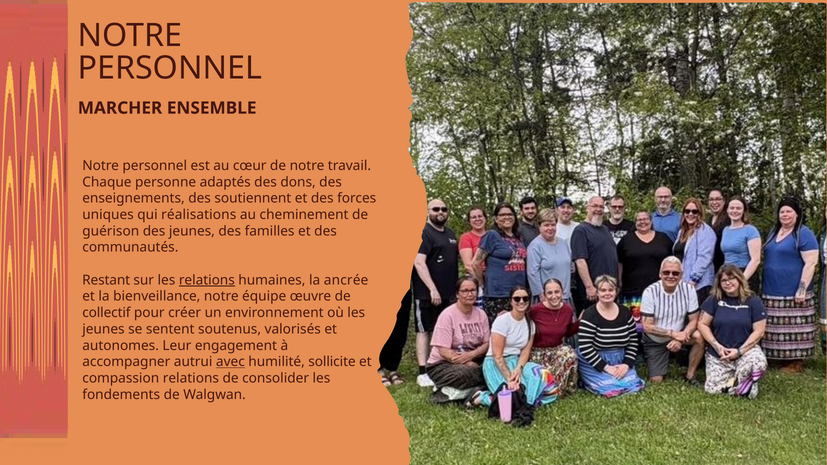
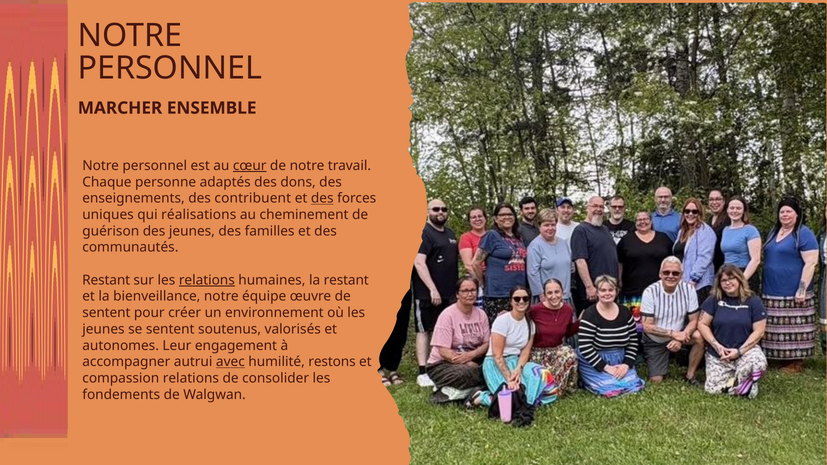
cœur underline: none -> present
soutiennent: soutiennent -> contribuent
des at (322, 198) underline: none -> present
la ancrée: ancrée -> restant
collectif at (106, 313): collectif -> sentent
sollicite: sollicite -> restons
